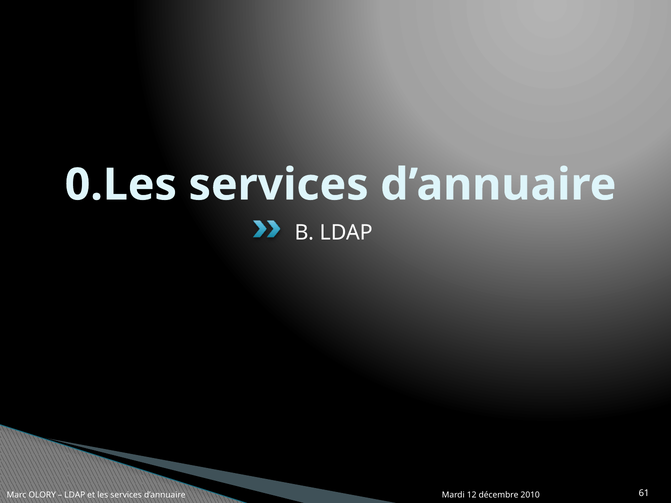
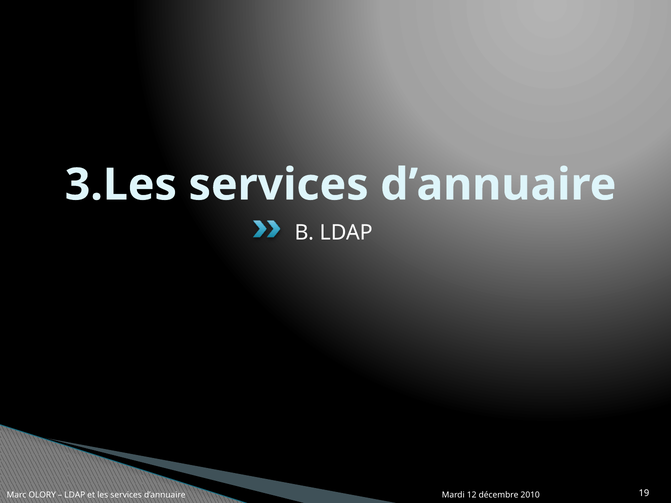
0.Les: 0.Les -> 3.Les
61: 61 -> 19
